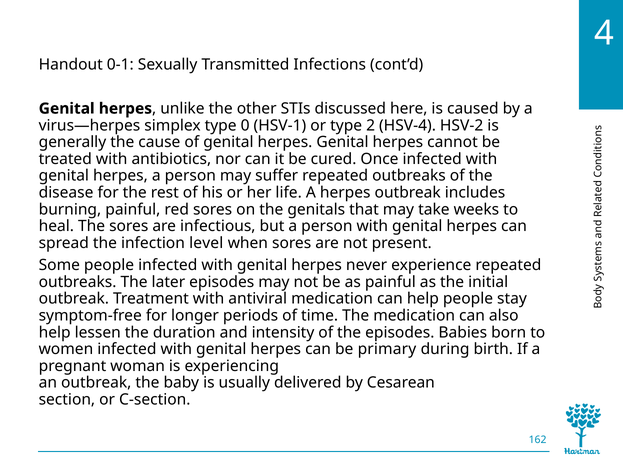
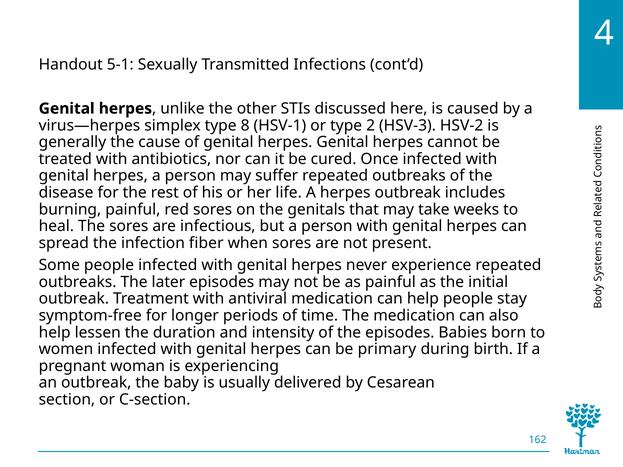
0-1: 0-1 -> 5-1
0: 0 -> 8
HSV-4: HSV-4 -> HSV-3
level: level -> fiber
